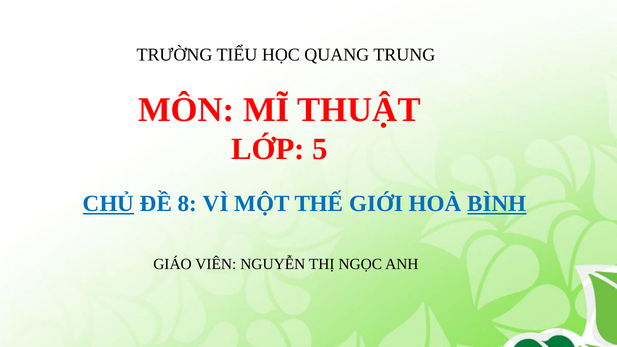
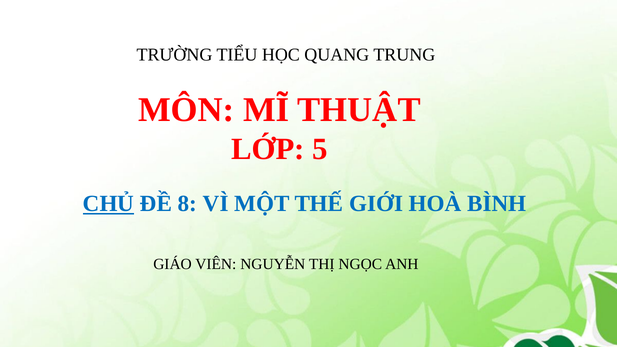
BÌNH underline: present -> none
